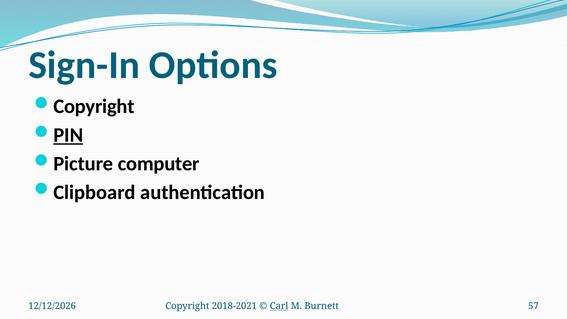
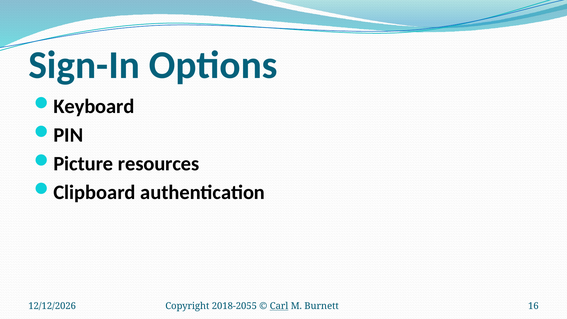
Copyright at (94, 107): Copyright -> Keyboard
PIN underline: present -> none
computer: computer -> resources
2018-2021: 2018-2021 -> 2018-2055
57: 57 -> 16
